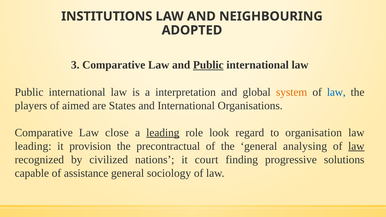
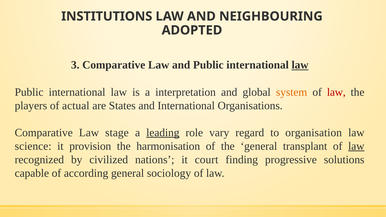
Public at (208, 65) underline: present -> none
law at (300, 65) underline: none -> present
law at (336, 92) colour: blue -> red
aimed: aimed -> actual
close: close -> stage
look: look -> vary
leading at (33, 146): leading -> science
precontractual: precontractual -> harmonisation
analysing: analysing -> transplant
assistance: assistance -> according
